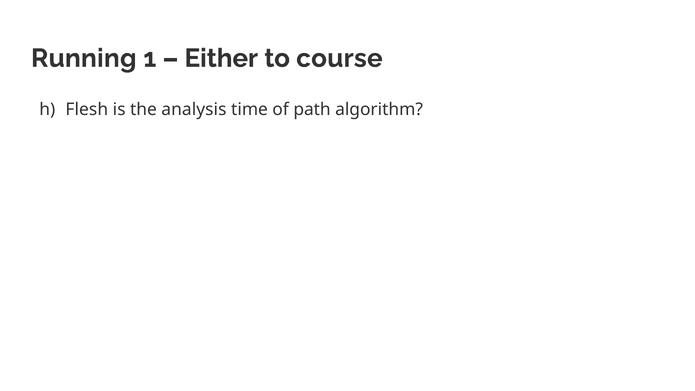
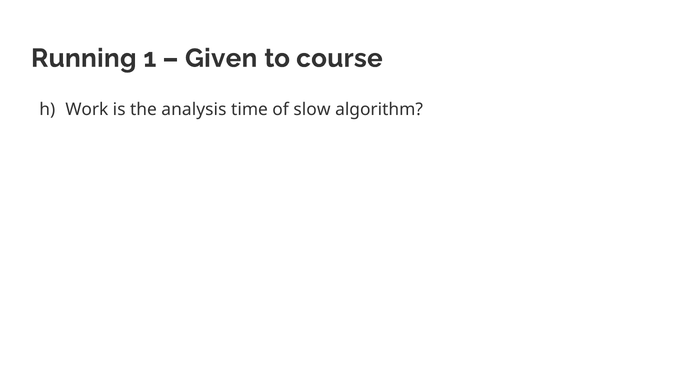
Either: Either -> Given
Flesh: Flesh -> Work
path: path -> slow
